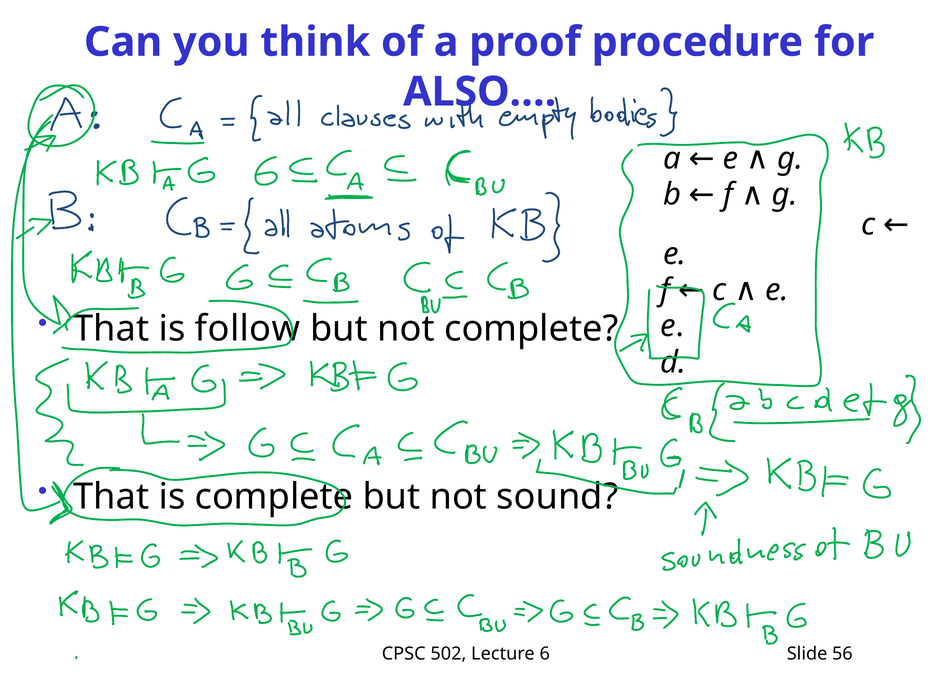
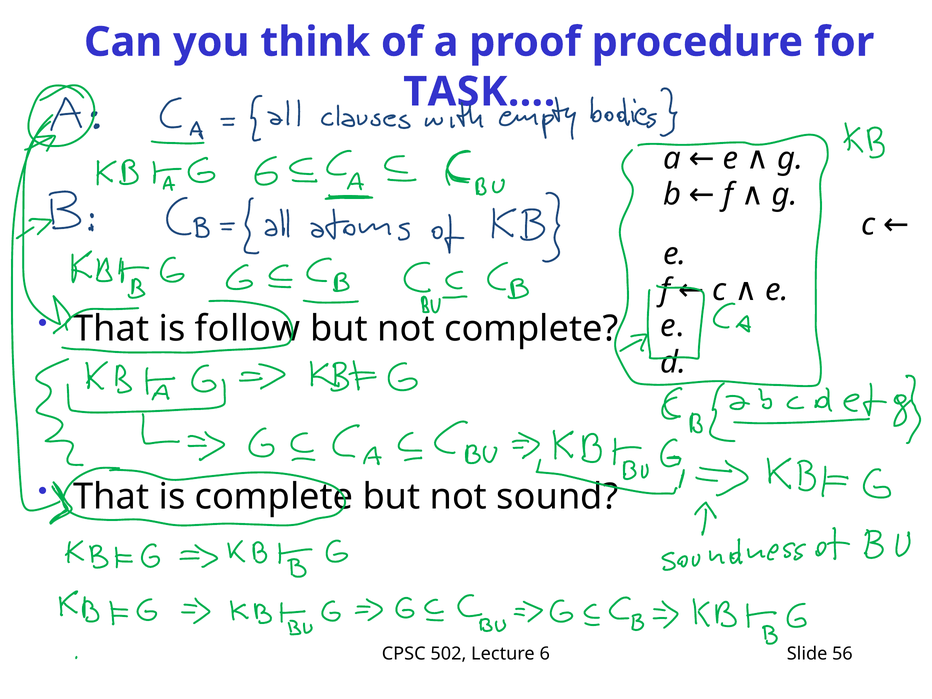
ALSO…: ALSO… -> TASK…
